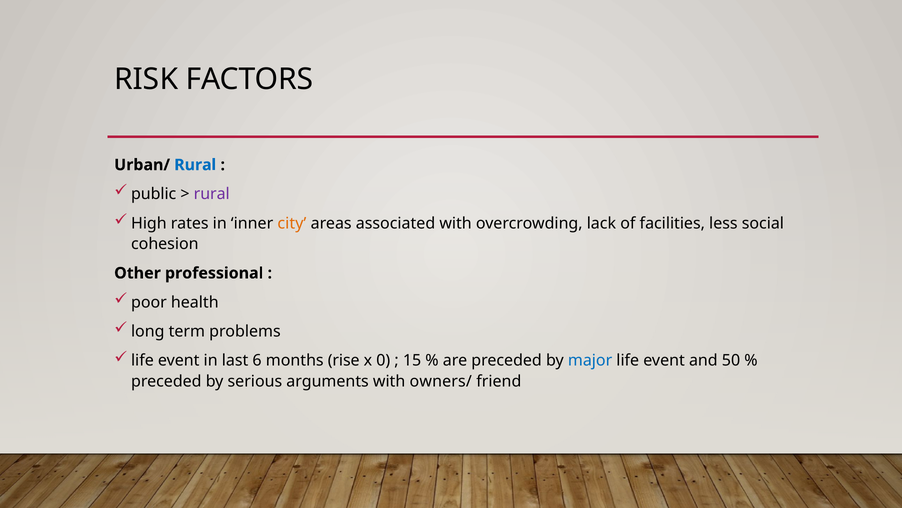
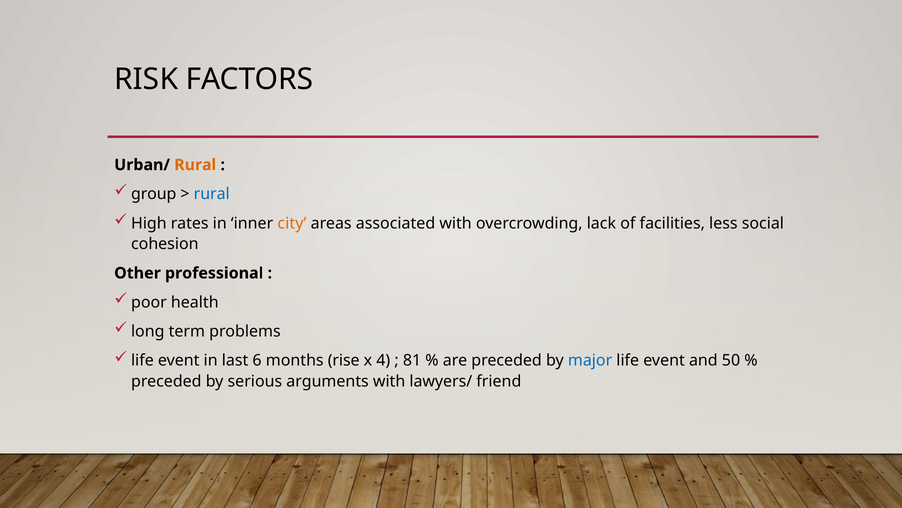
Rural at (195, 165) colour: blue -> orange
public: public -> group
rural at (212, 194) colour: purple -> blue
0: 0 -> 4
15: 15 -> 81
owners/: owners/ -> lawyers/
